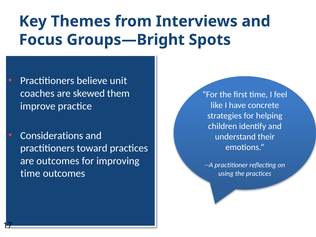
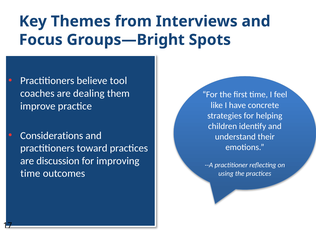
unit: unit -> tool
skewed: skewed -> dealing
are outcomes: outcomes -> discussion
